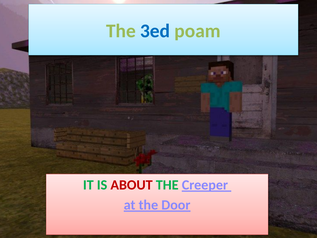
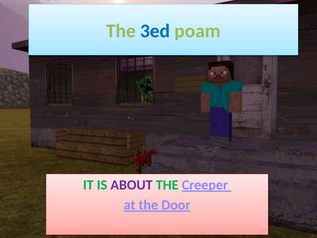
ABOUT colour: red -> purple
